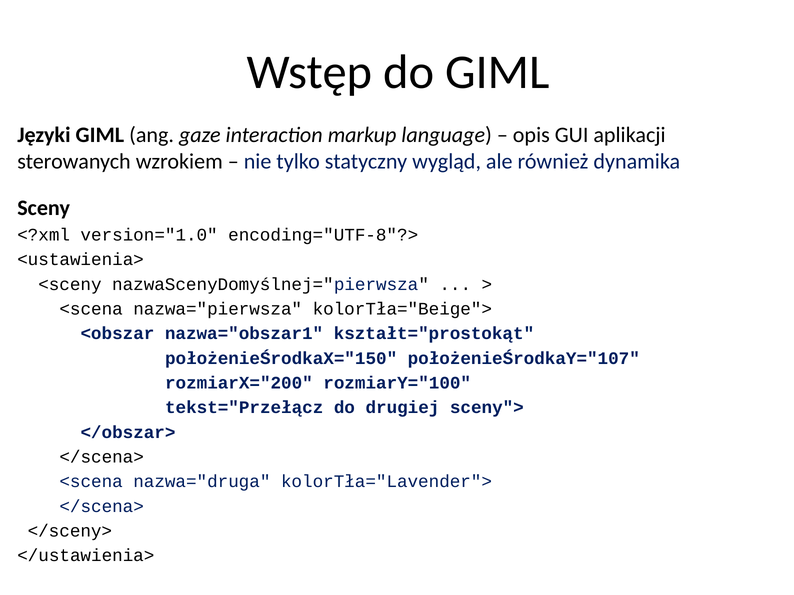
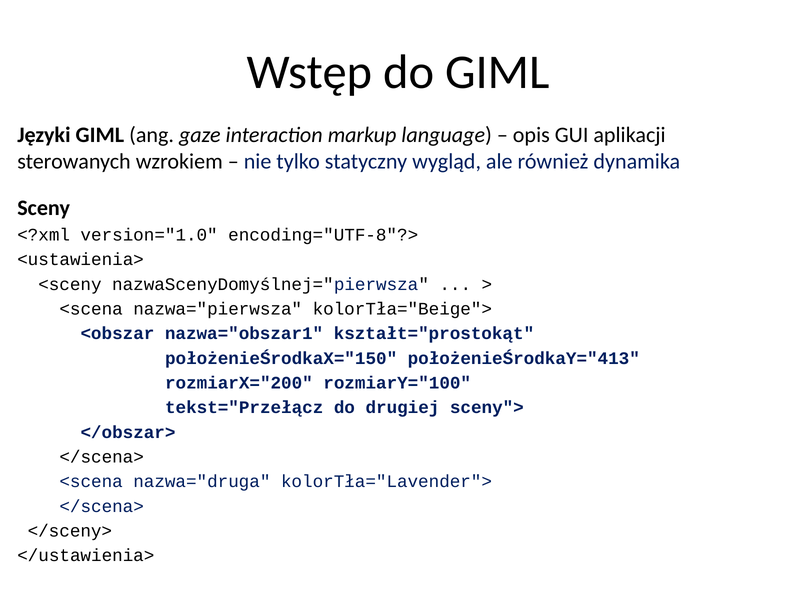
położenieŚrodkaY="107: położenieŚrodkaY="107 -> położenieŚrodkaY="413
